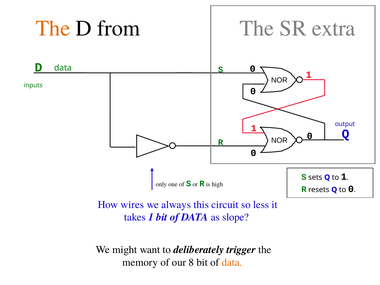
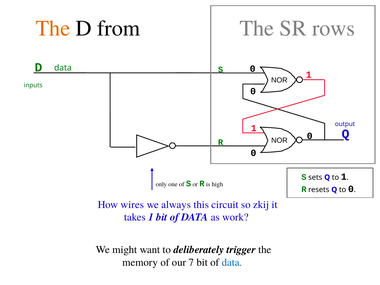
extra: extra -> rows
less: less -> zkij
slope: slope -> work
8: 8 -> 7
data at (232, 262) colour: orange -> blue
